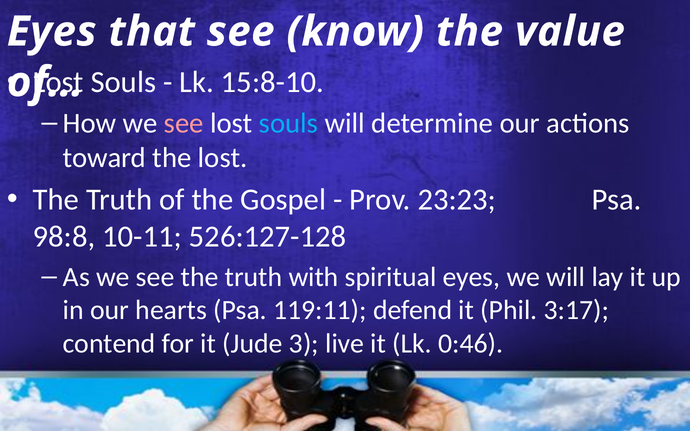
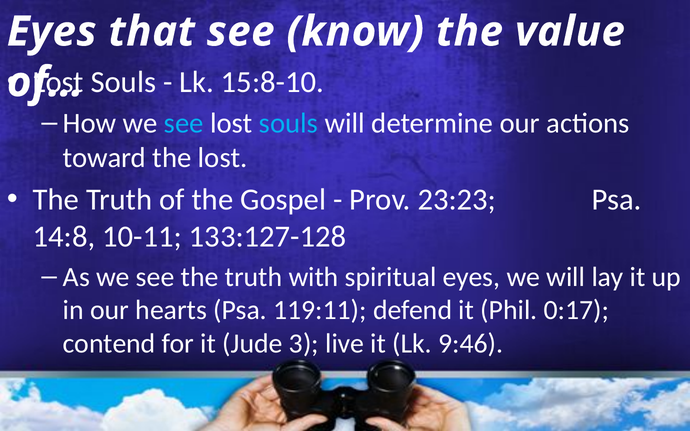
see at (184, 123) colour: pink -> light blue
98:8: 98:8 -> 14:8
526:127-128: 526:127-128 -> 133:127-128
3:17: 3:17 -> 0:17
0:46: 0:46 -> 9:46
